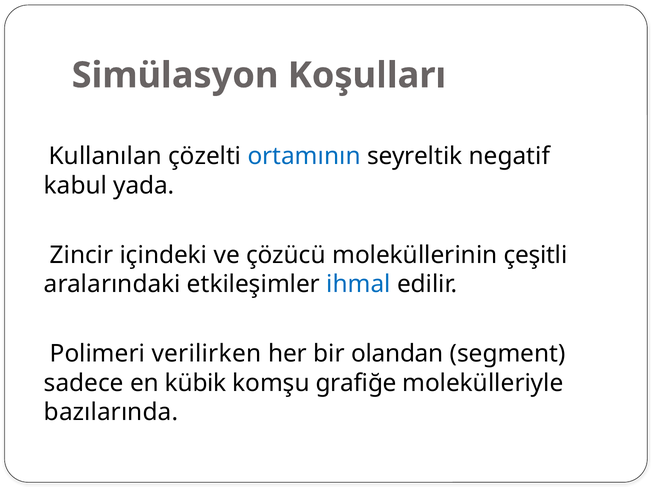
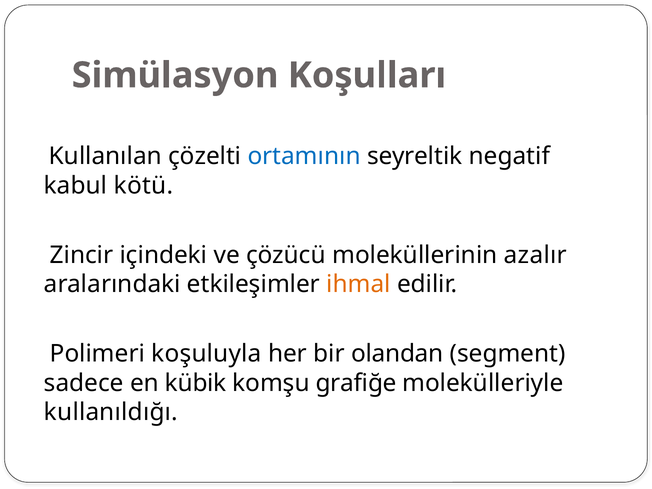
yada: yada -> kötü
çeşitli: çeşitli -> azalır
ihmal colour: blue -> orange
verilirken: verilirken -> koşuluyla
bazılarında: bazılarında -> kullanıldığı
